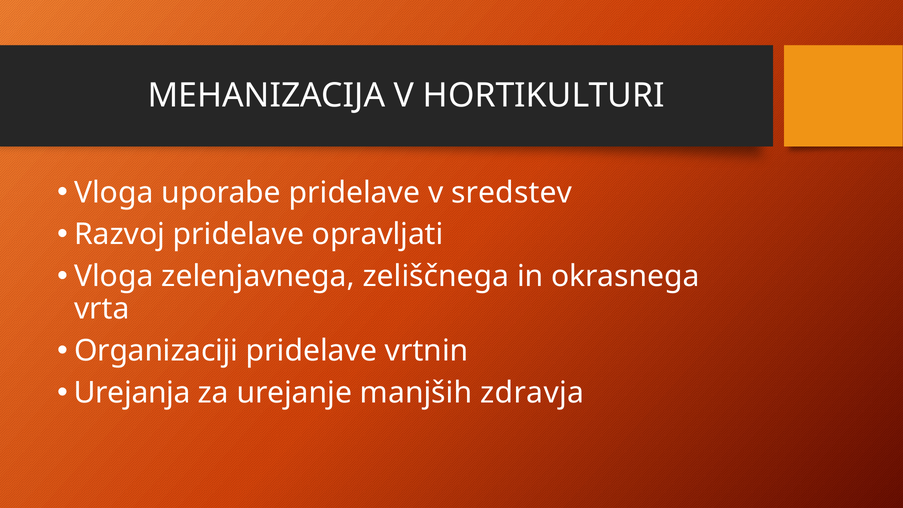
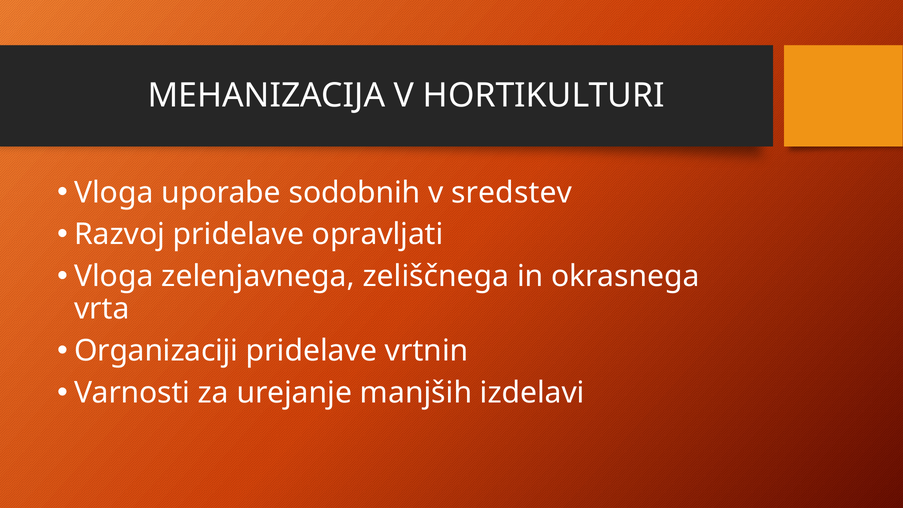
uporabe pridelave: pridelave -> sodobnih
Urejanja: Urejanja -> Varnosti
zdravja: zdravja -> izdelavi
